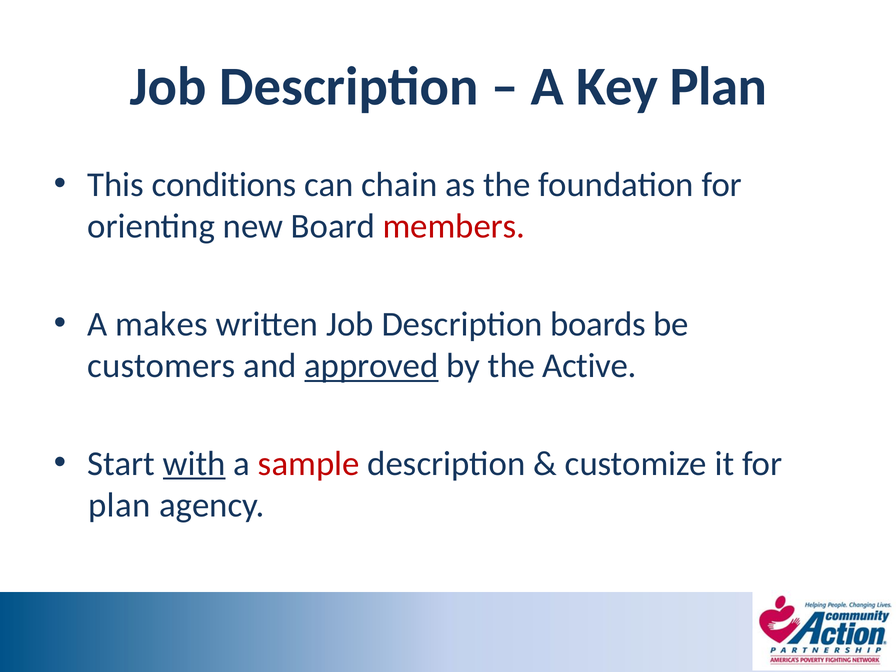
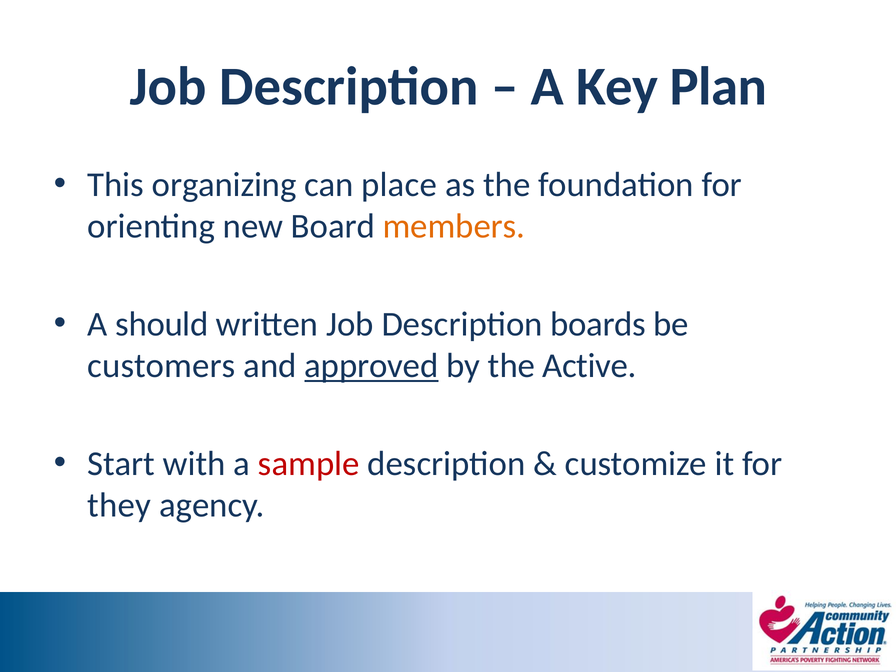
conditions: conditions -> organizing
chain: chain -> place
members colour: red -> orange
makes: makes -> should
with underline: present -> none
plan at (119, 505): plan -> they
